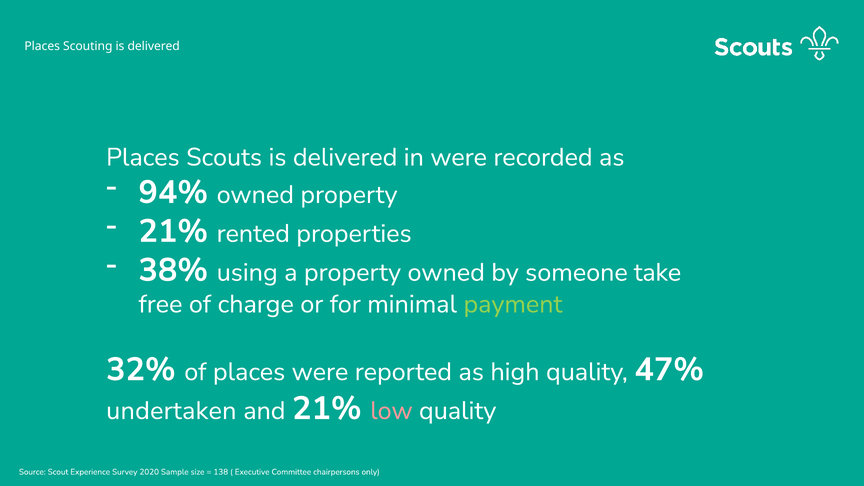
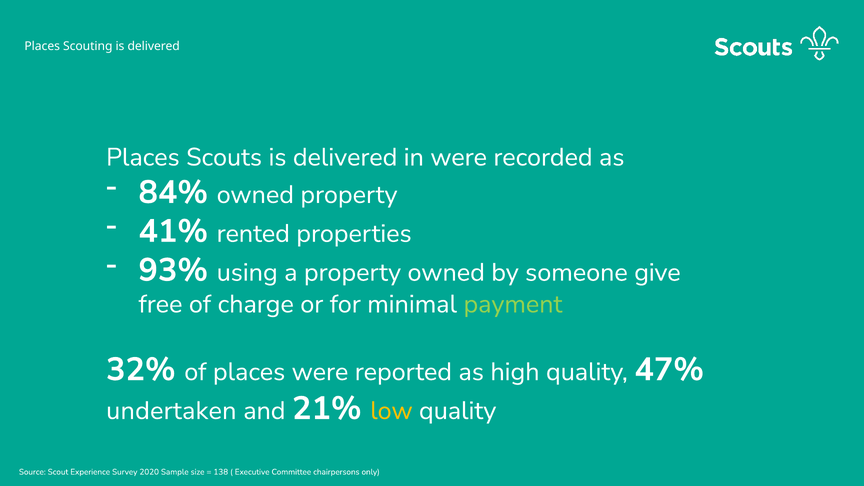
94%: 94% -> 84%
21% at (173, 231): 21% -> 41%
38%: 38% -> 93%
take: take -> give
low colour: pink -> yellow
